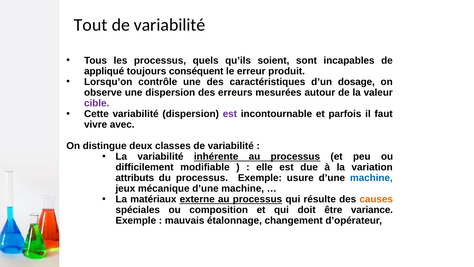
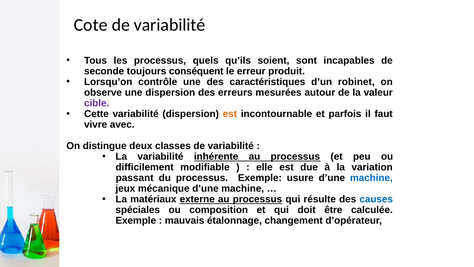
Tout: Tout -> Cote
appliqué: appliqué -> seconde
dosage: dosage -> robinet
est at (230, 114) colour: purple -> orange
attributs: attributs -> passant
causes colour: orange -> blue
variance: variance -> calculée
